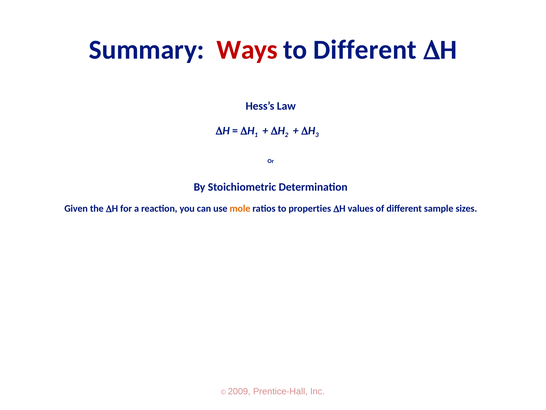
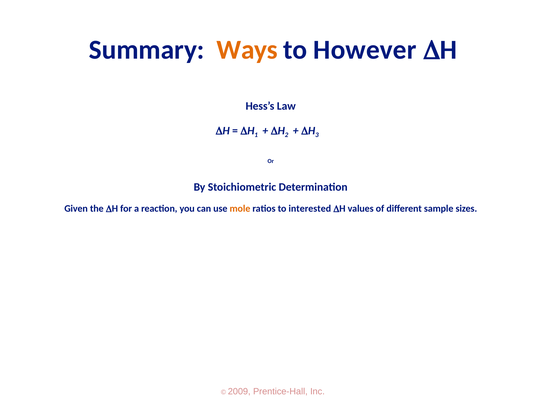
Ways colour: red -> orange
to Different: Different -> However
properties: properties -> interested
